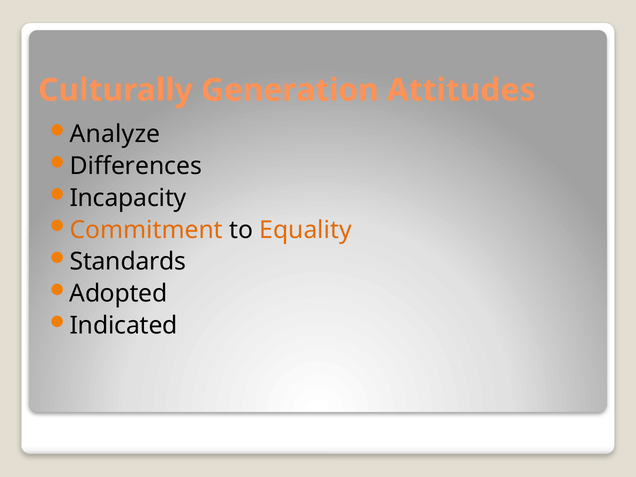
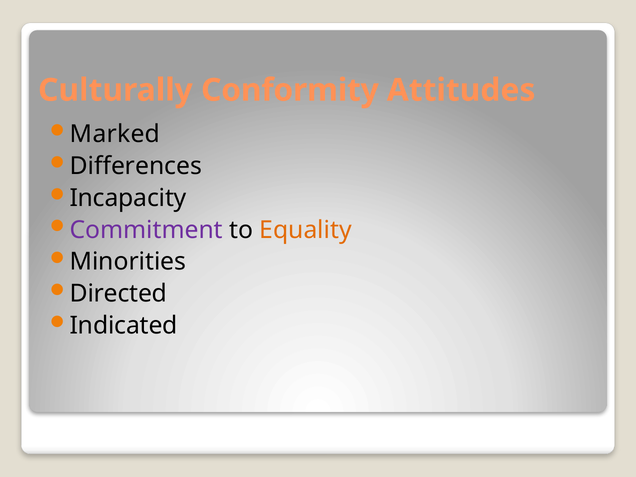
Generation: Generation -> Conformity
Analyze: Analyze -> Marked
Commitment colour: orange -> purple
Standards: Standards -> Minorities
Adopted: Adopted -> Directed
